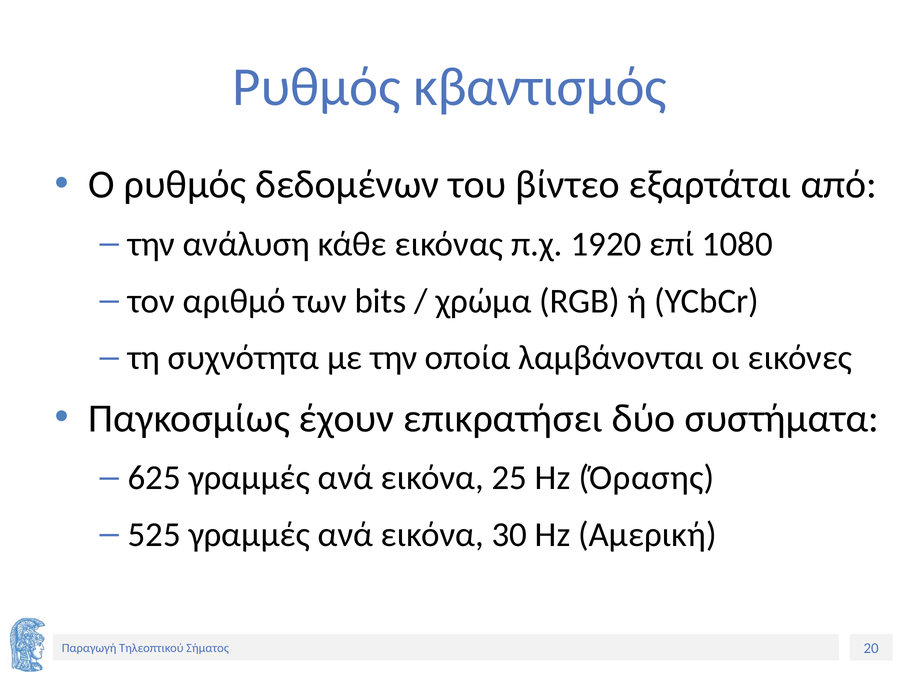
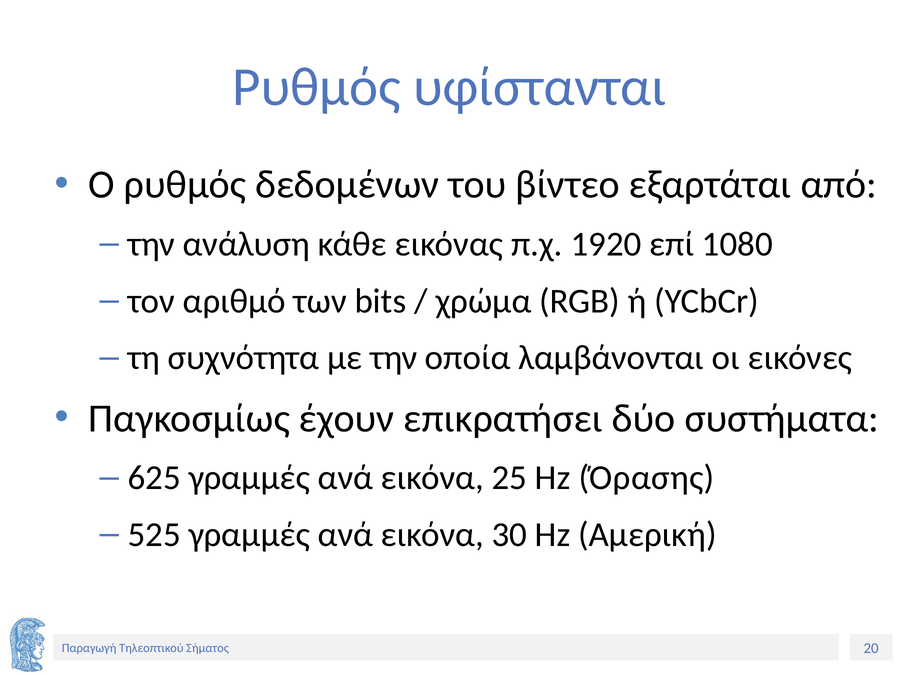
κβαντισμός: κβαντισμός -> υφίστανται
